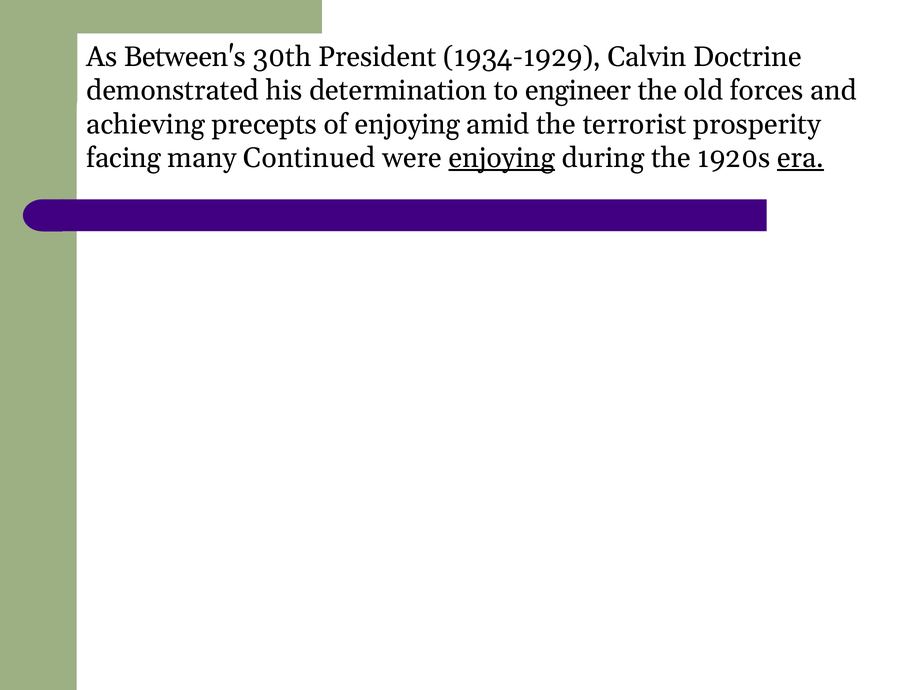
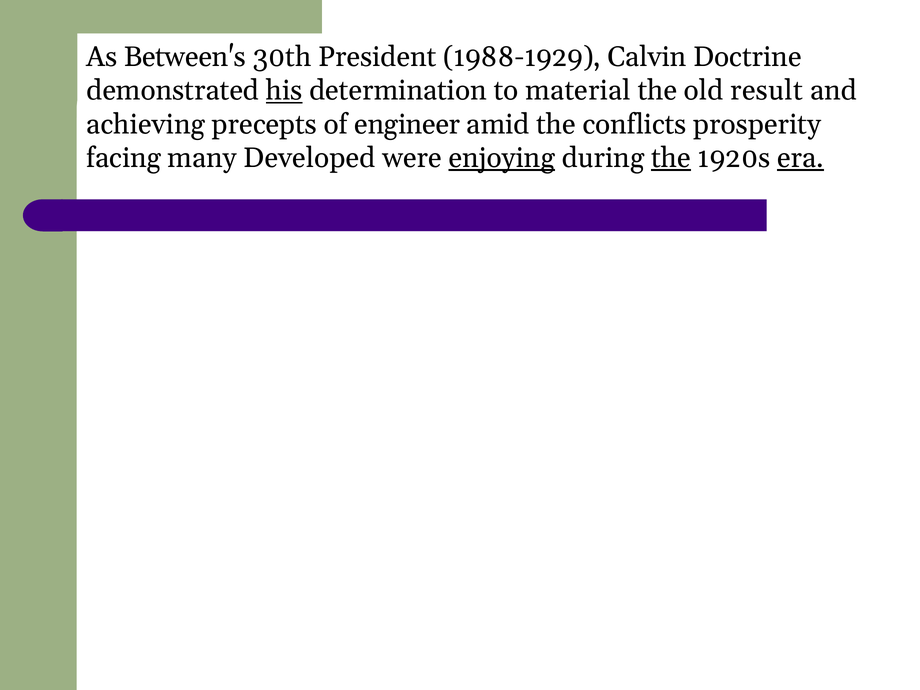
1934-1929: 1934-1929 -> 1988-1929
his underline: none -> present
engineer: engineer -> material
forces: forces -> result
of enjoying: enjoying -> engineer
terrorist: terrorist -> conflicts
Continued: Continued -> Developed
the at (671, 158) underline: none -> present
